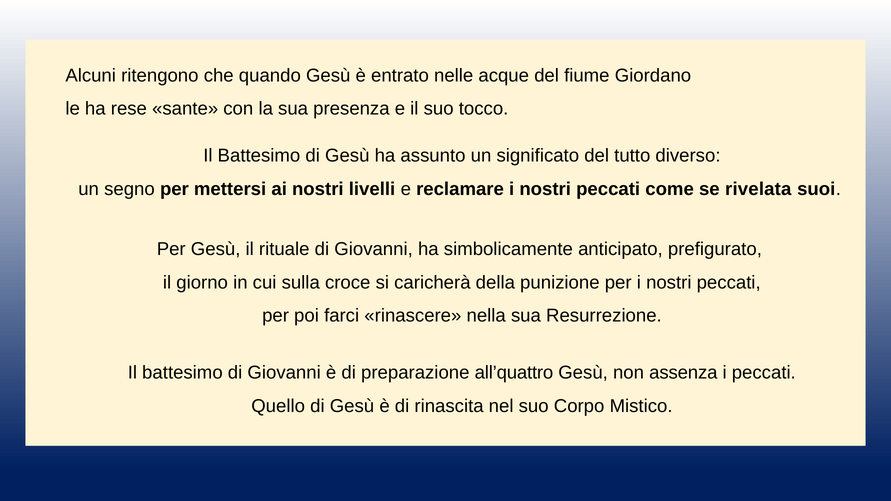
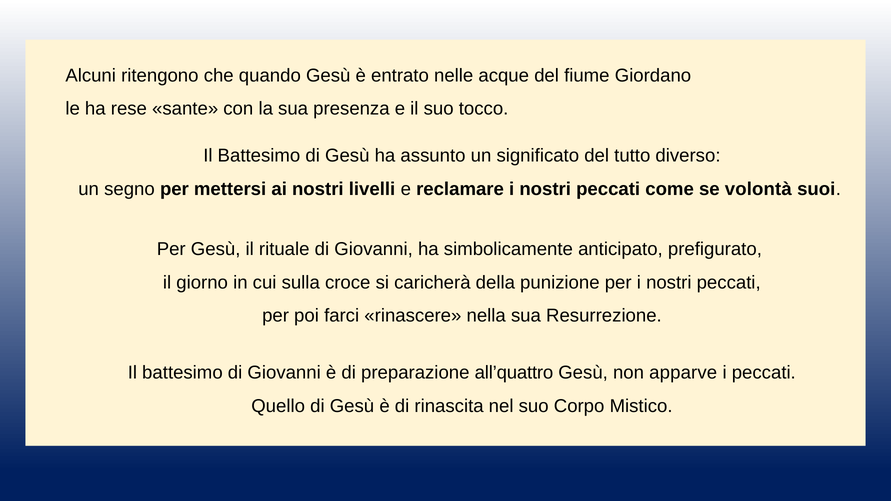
rivelata: rivelata -> volontà
assenza: assenza -> apparve
